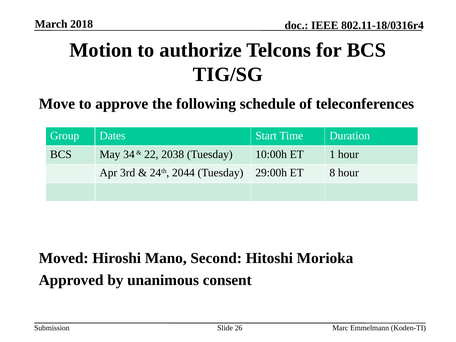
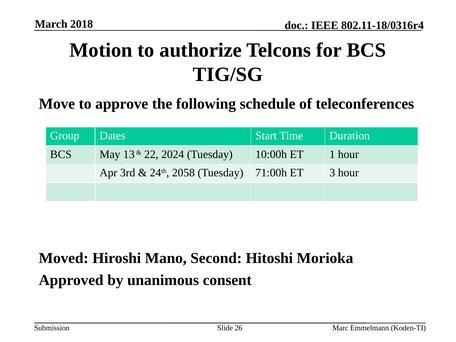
34: 34 -> 13
2038: 2038 -> 2024
2044: 2044 -> 2058
29:00h: 29:00h -> 71:00h
8: 8 -> 3
